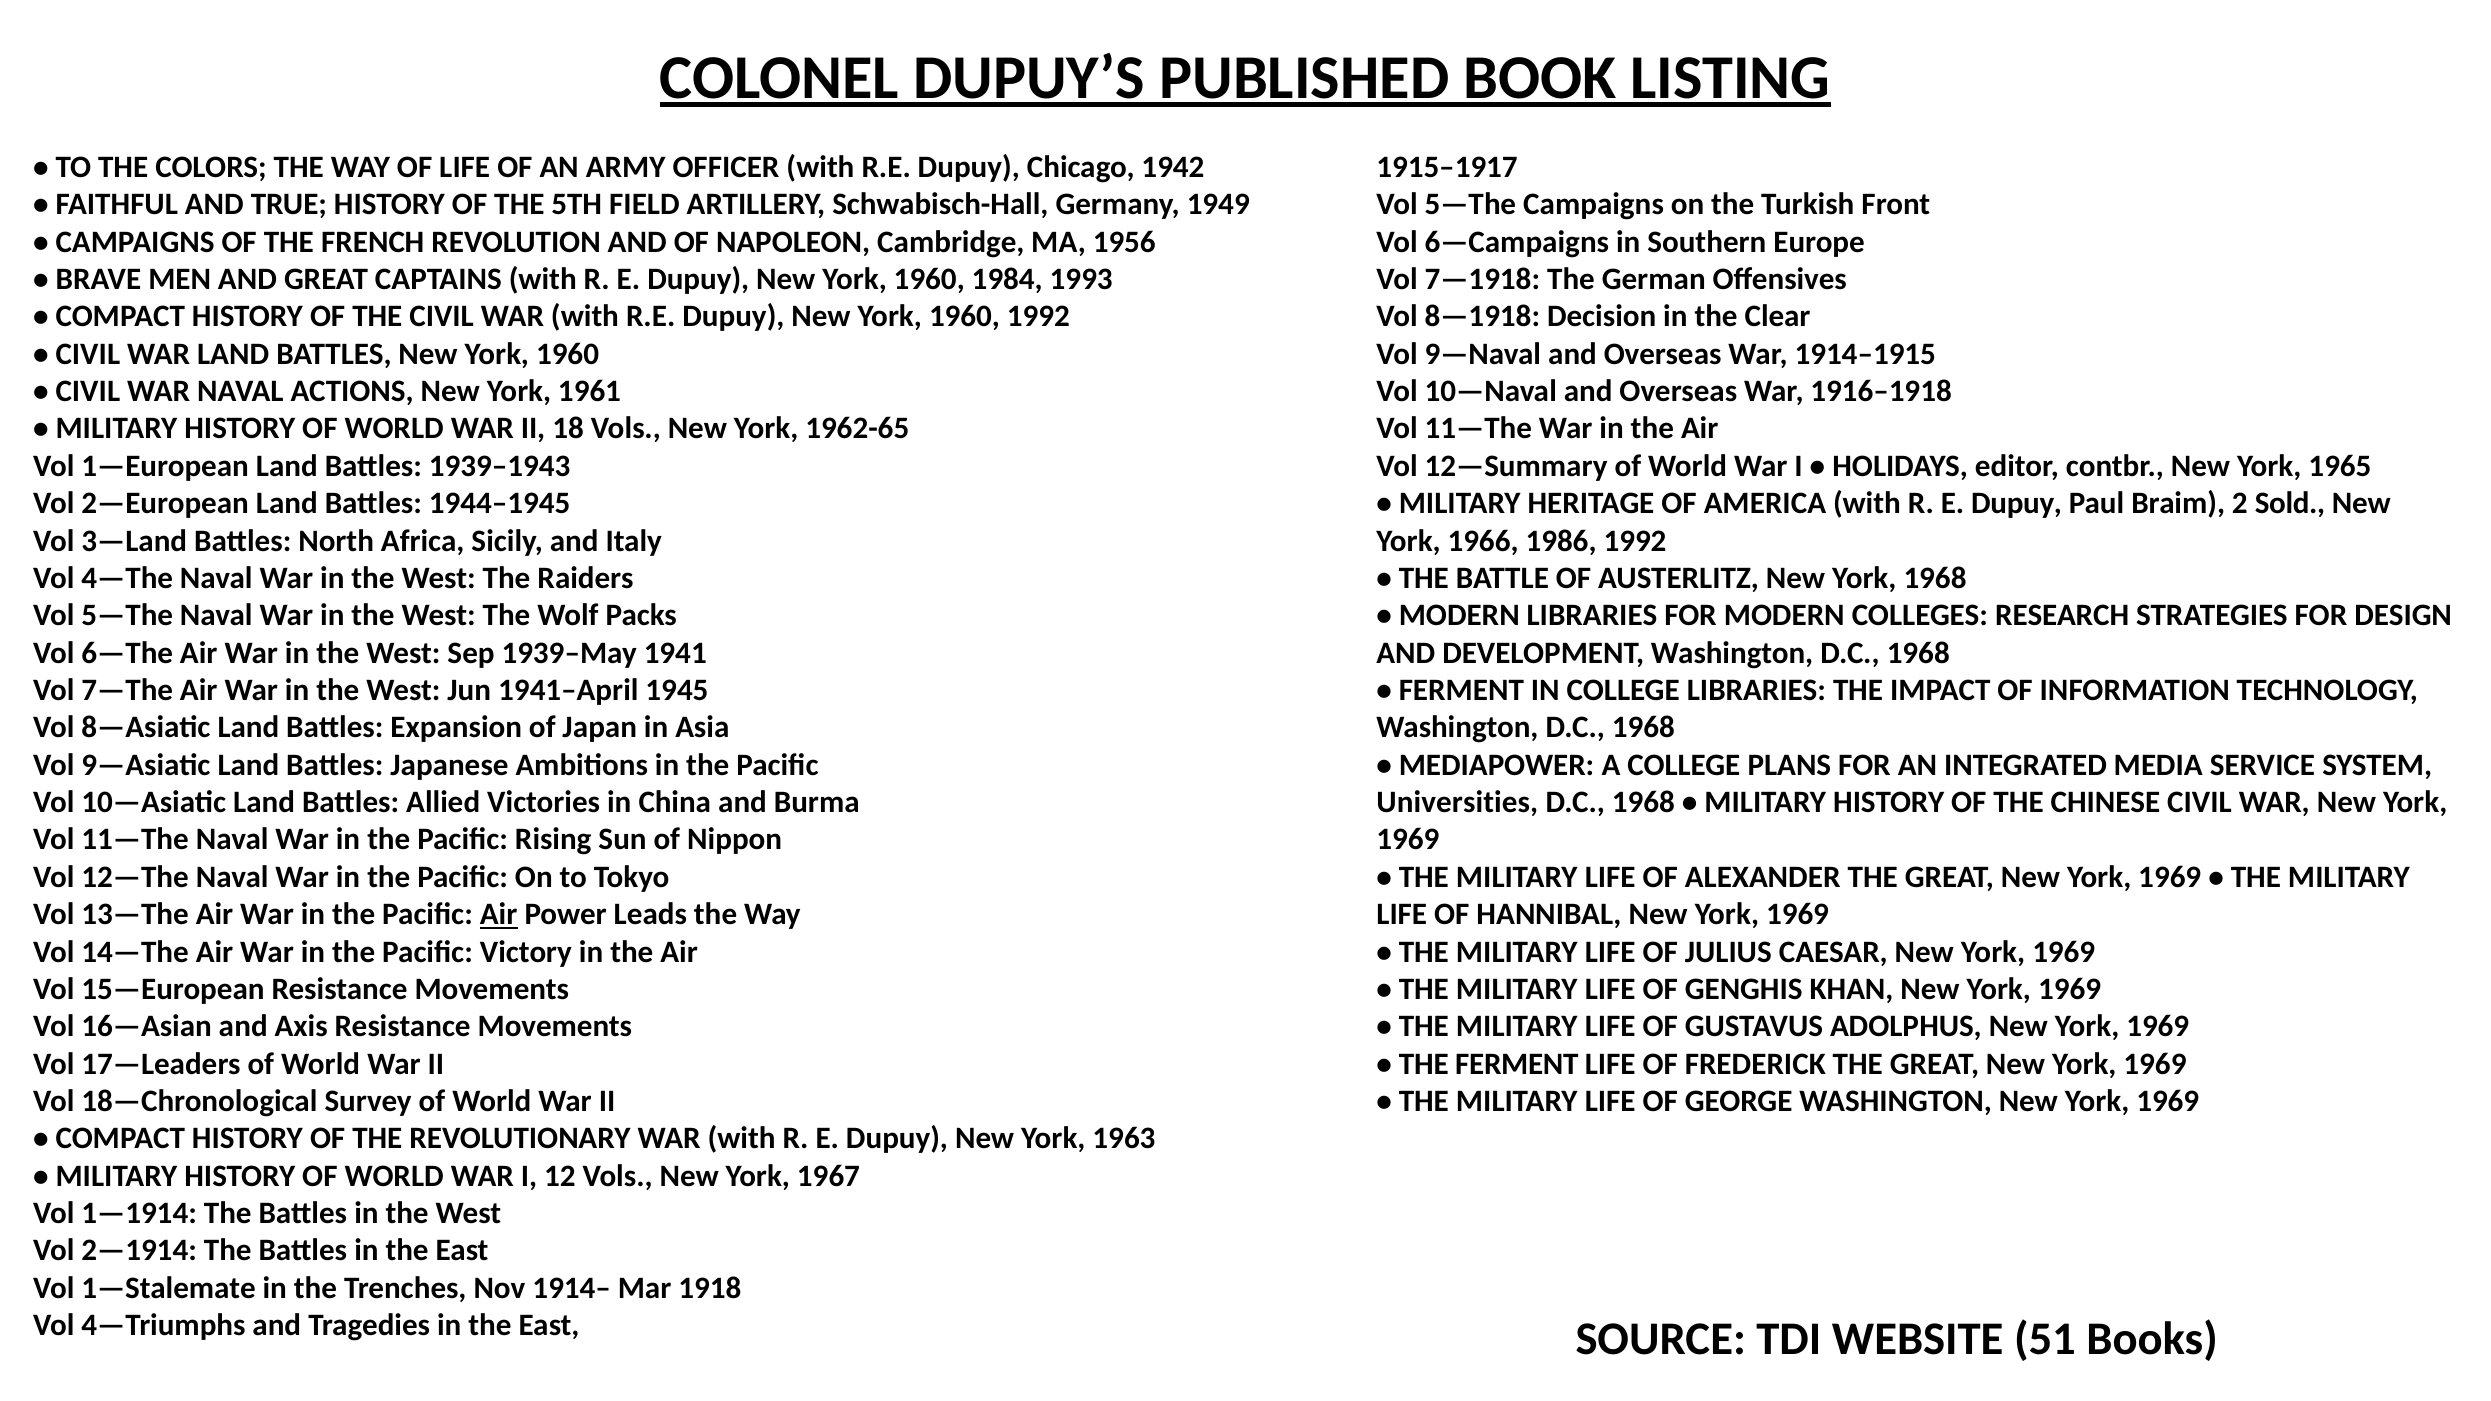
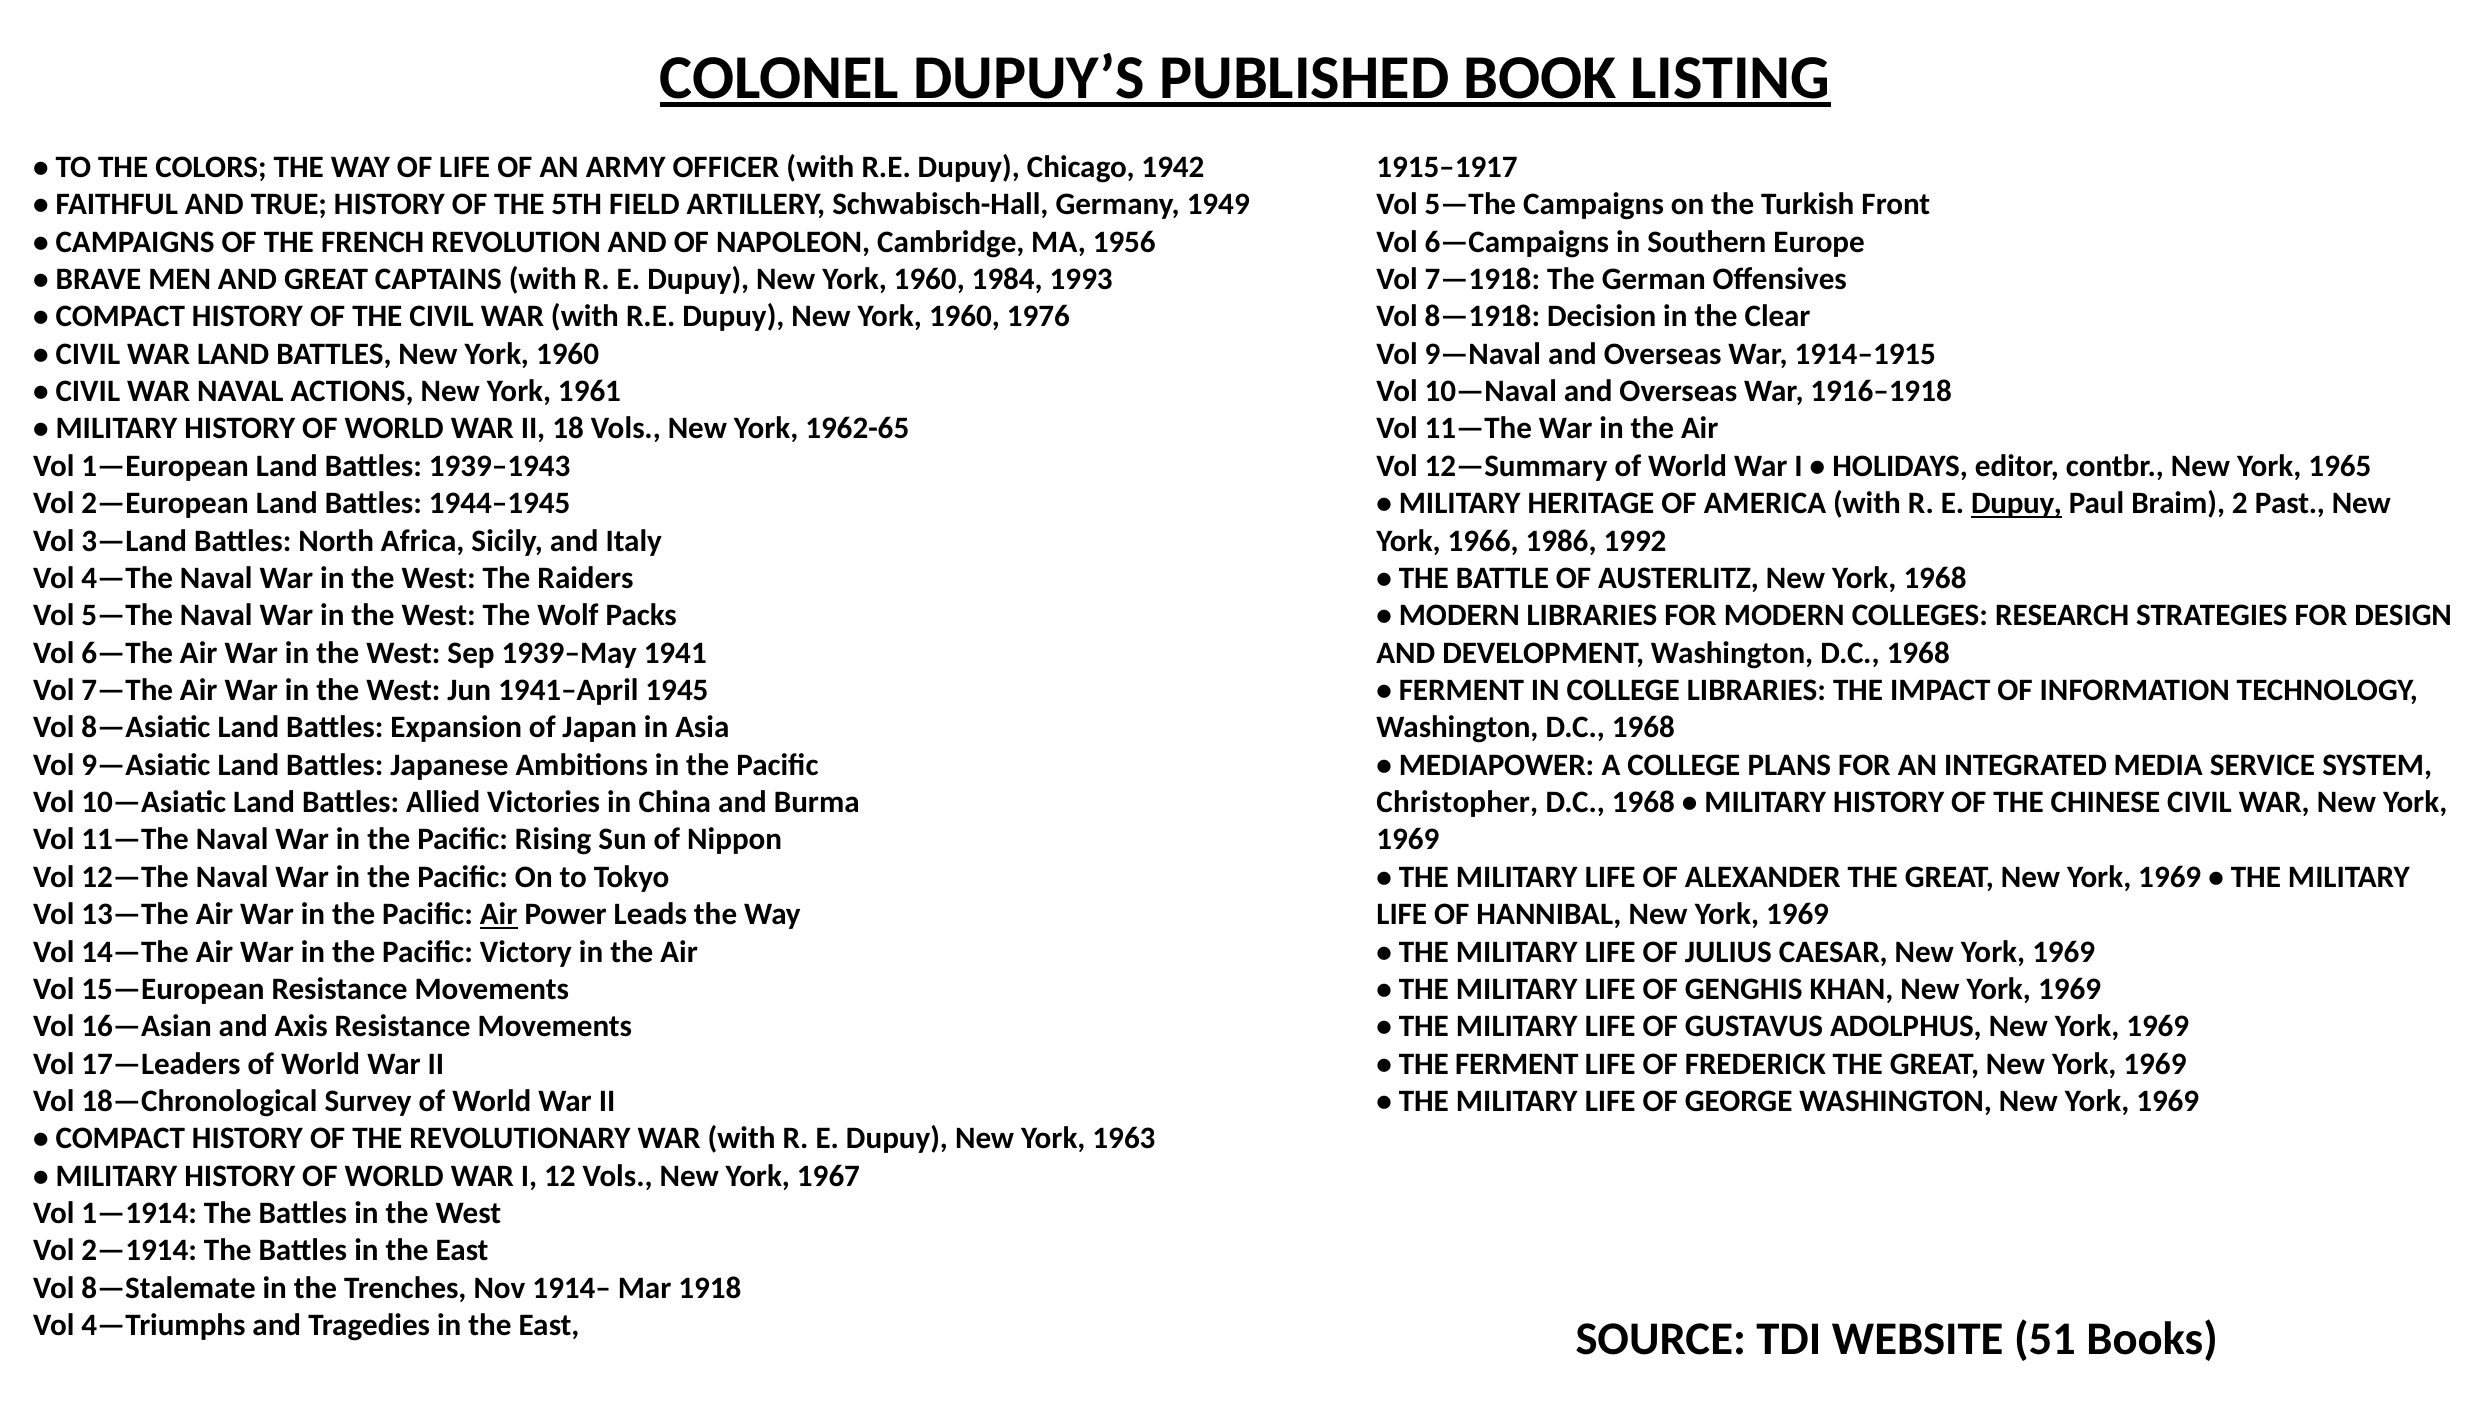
1960 1992: 1992 -> 1976
Dupuy at (2017, 503) underline: none -> present
Sold: Sold -> Past
Universities: Universities -> Christopher
1—Stalemate: 1—Stalemate -> 8—Stalemate
